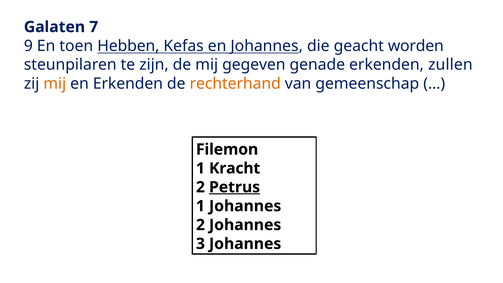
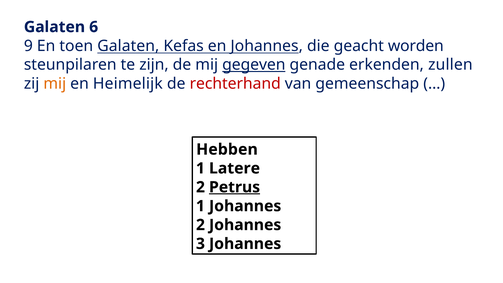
7: 7 -> 6
toen Hebben: Hebben -> Galaten
gegeven underline: none -> present
en Erkenden: Erkenden -> Heimelijk
rechterhand colour: orange -> red
Filemon: Filemon -> Hebben
Kracht: Kracht -> Latere
